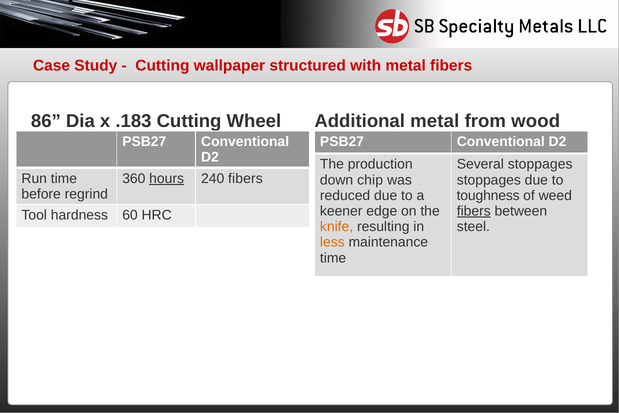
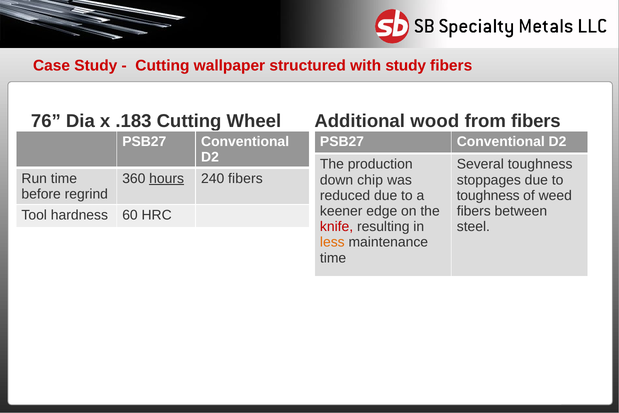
with metal: metal -> study
86: 86 -> 76
Additional metal: metal -> wood
from wood: wood -> fibers
Several stoppages: stoppages -> toughness
fibers at (474, 211) underline: present -> none
knife colour: orange -> red
